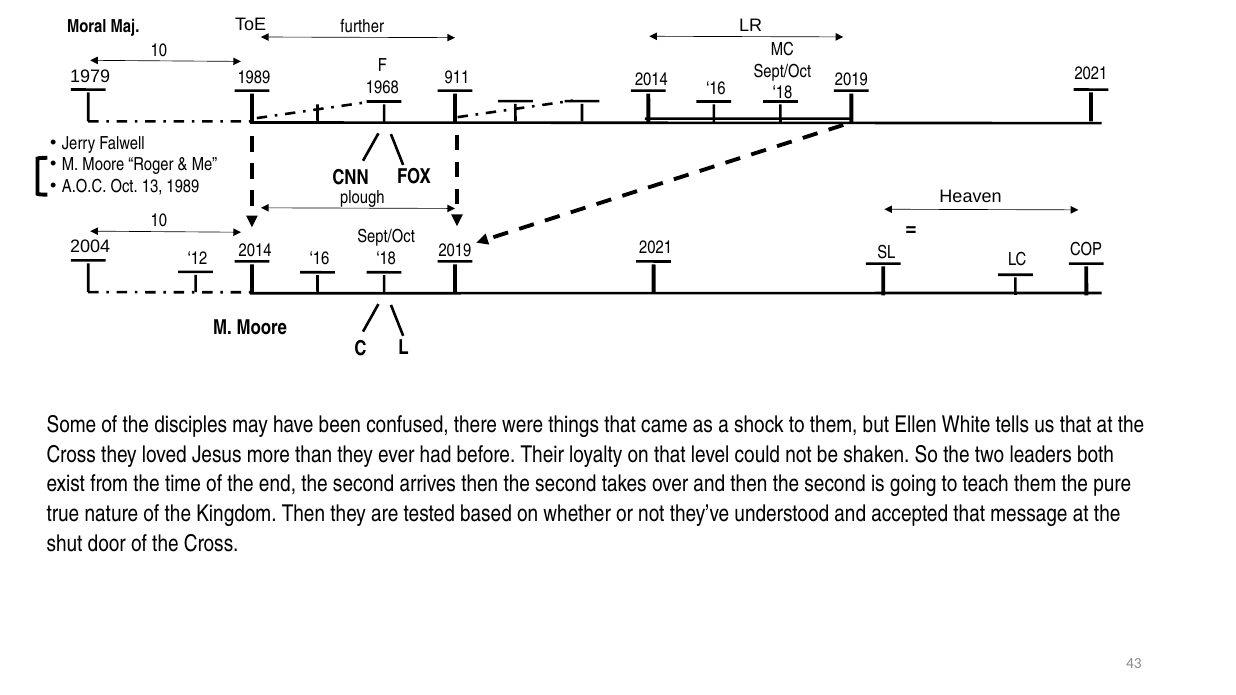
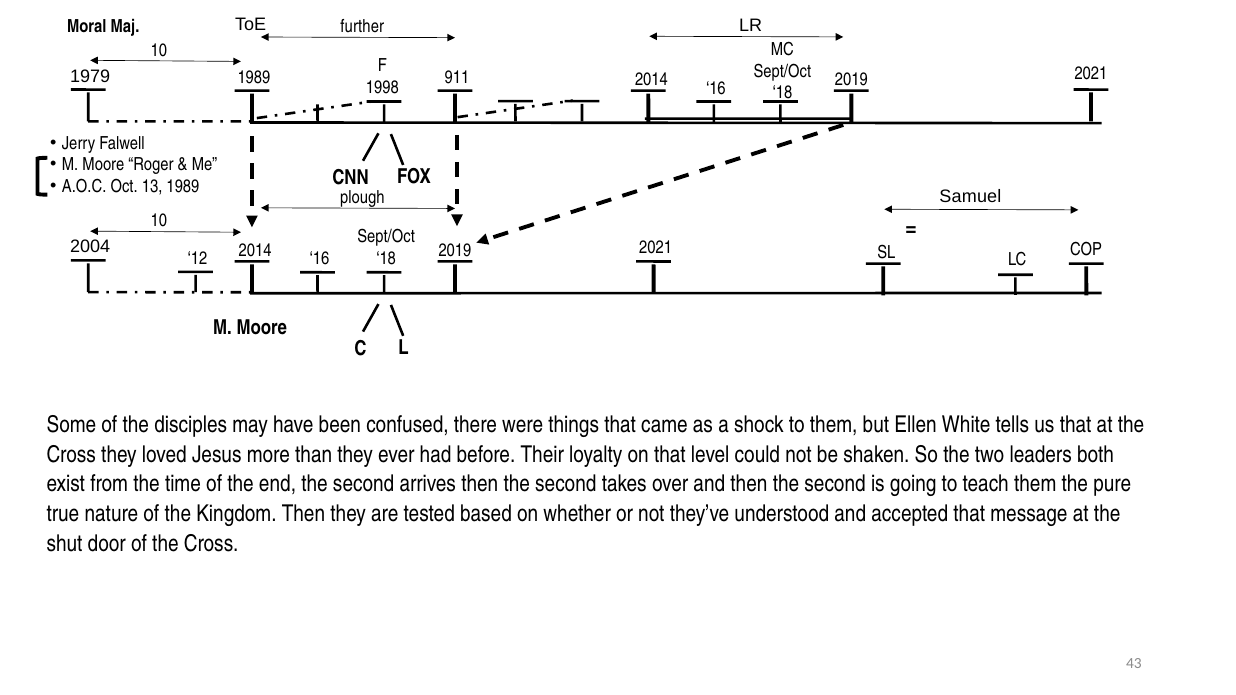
1968: 1968 -> 1998
Heaven: Heaven -> Samuel
